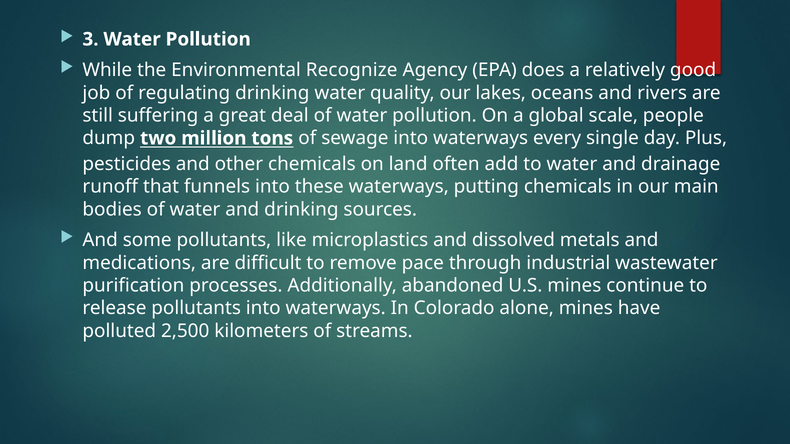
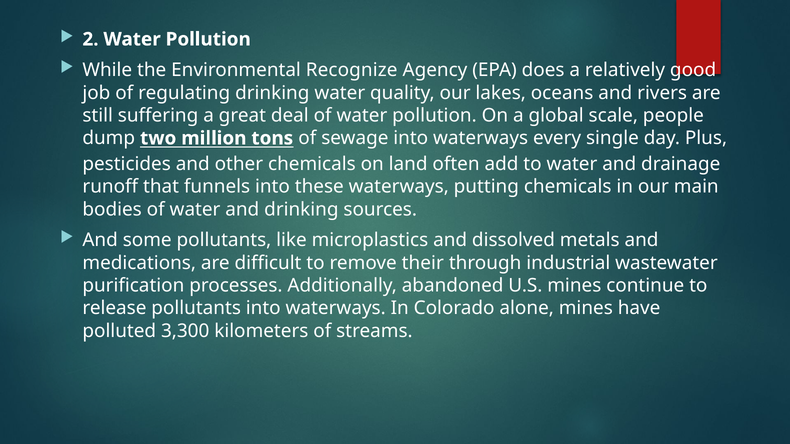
3: 3 -> 2
pace: pace -> their
2,500: 2,500 -> 3,300
